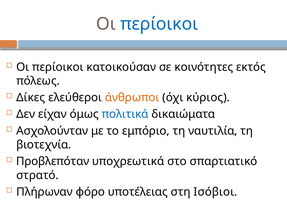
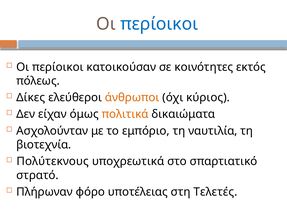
πολιτικά colour: blue -> orange
Προβλεπόταν: Προβλεπόταν -> Πολύτεκνους
Ισόβιοι: Ισόβιοι -> Τελετές
